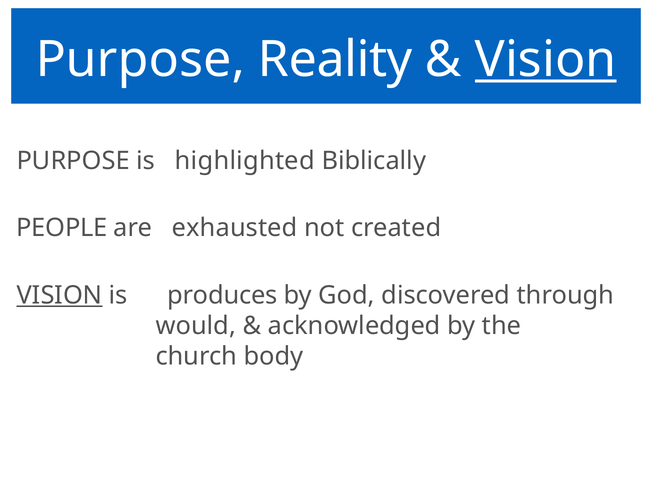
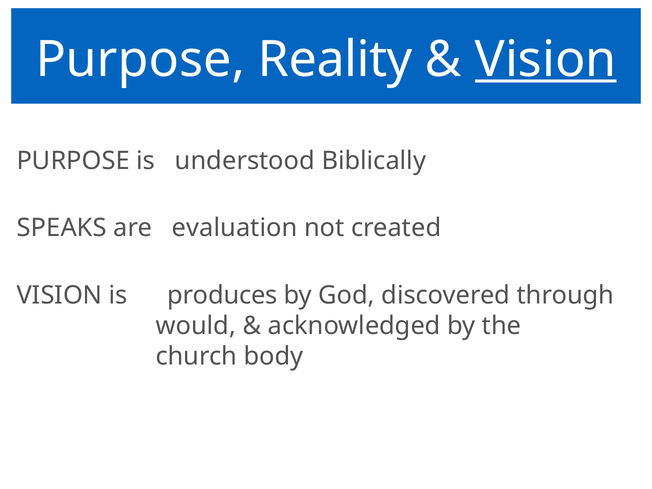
highlighted: highlighted -> understood
PEOPLE: PEOPLE -> SPEAKS
exhausted: exhausted -> evaluation
VISION at (59, 295) underline: present -> none
